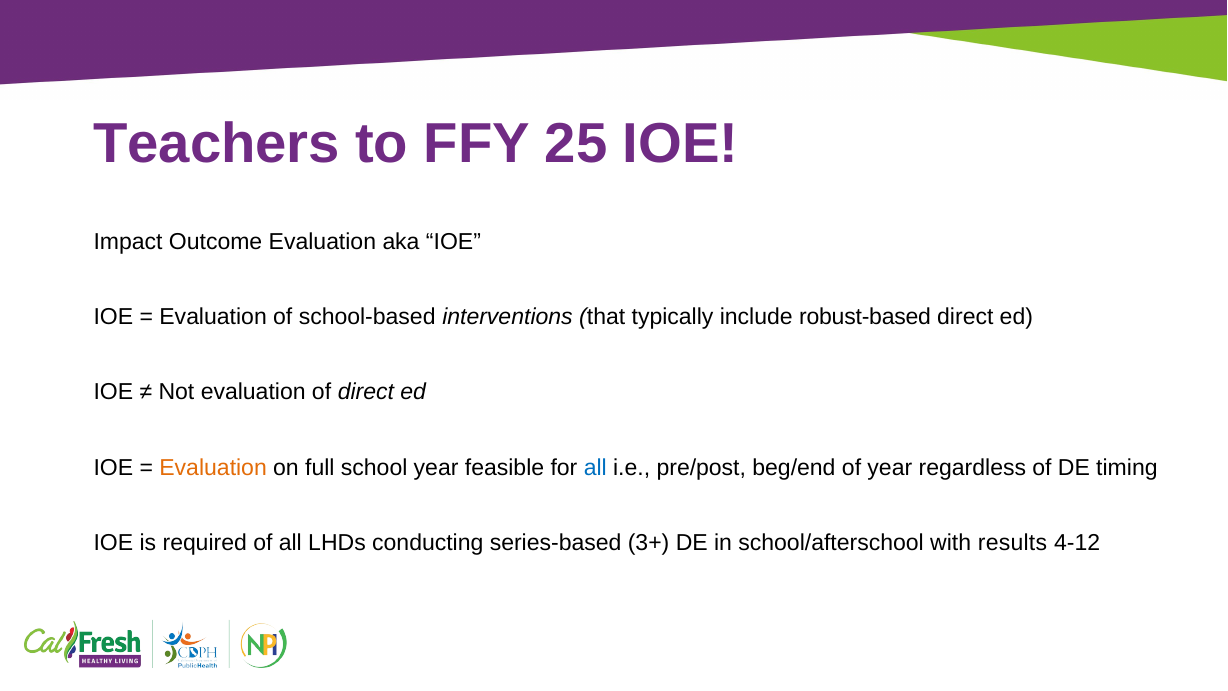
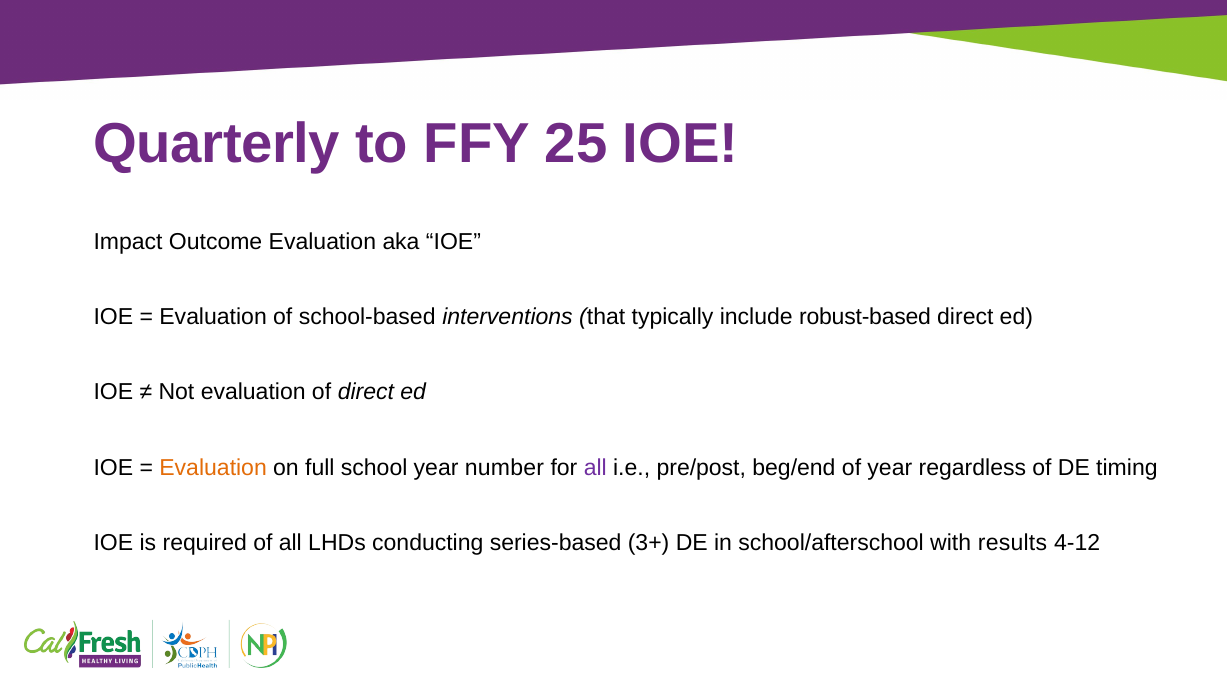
Teachers: Teachers -> Quarterly
feasible: feasible -> number
all at (595, 467) colour: blue -> purple
